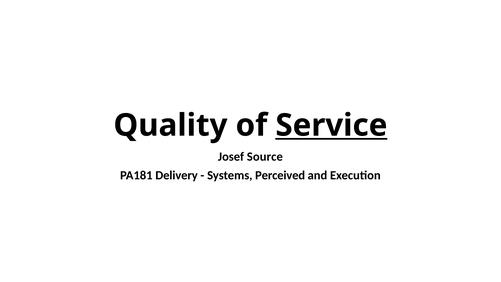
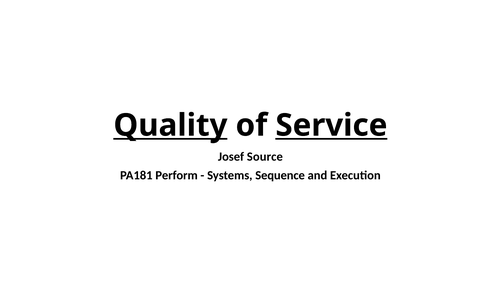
Quality underline: none -> present
Delivery: Delivery -> Perform
Perceived: Perceived -> Sequence
